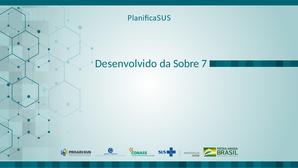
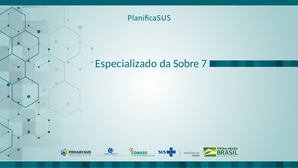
Desenvolvido: Desenvolvido -> Especializado
